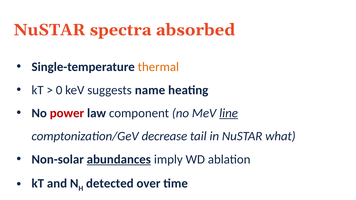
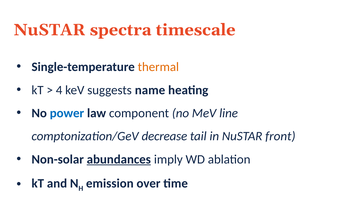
absorbed: absorbed -> timescale
0: 0 -> 4
power colour: red -> blue
line underline: present -> none
what: what -> front
detected: detected -> emission
